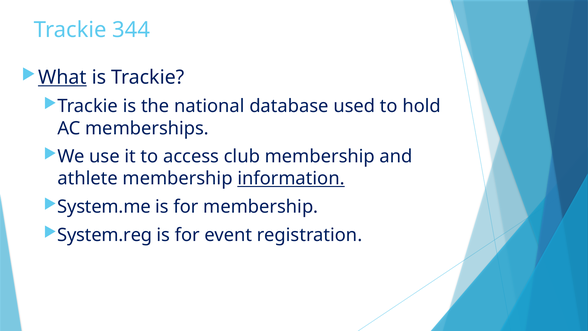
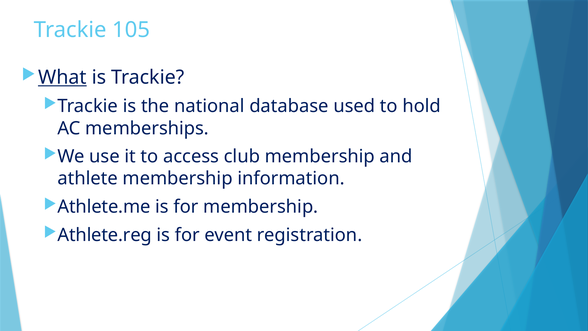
344: 344 -> 105
information underline: present -> none
System.me: System.me -> Athlete.me
System.reg: System.reg -> Athlete.reg
